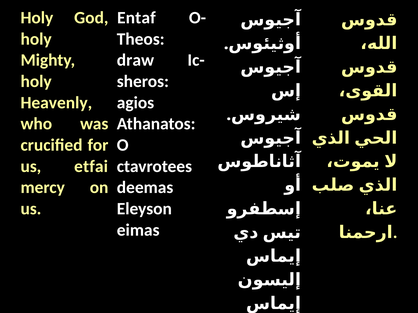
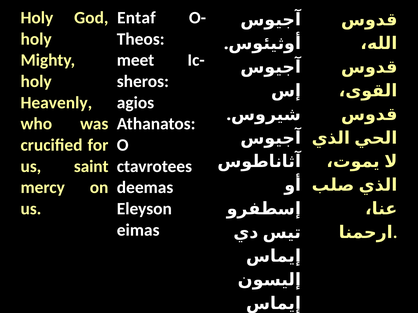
draw: draw -> meet
etfai: etfai -> saint
